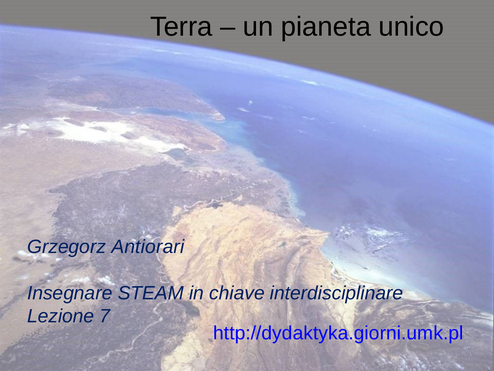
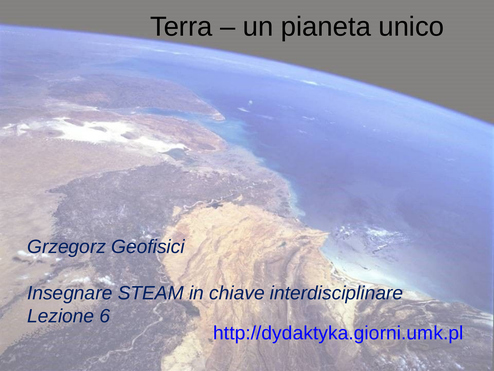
Antiorari: Antiorari -> Geofisici
7: 7 -> 6
